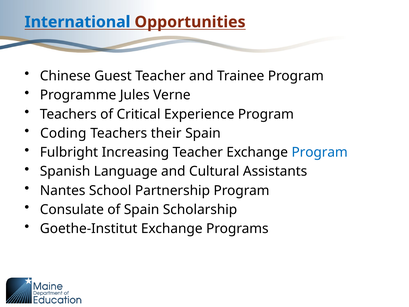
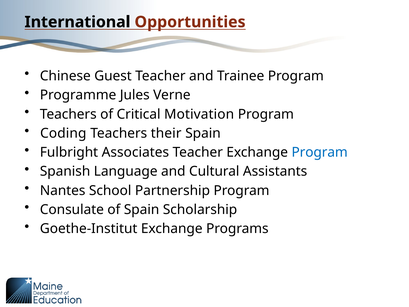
International colour: blue -> black
Experience: Experience -> Motivation
Increasing: Increasing -> Associates
